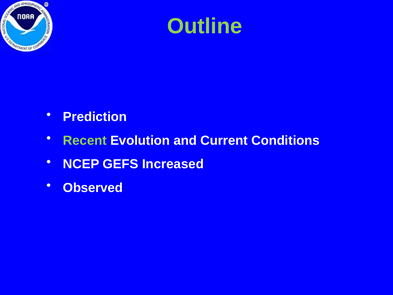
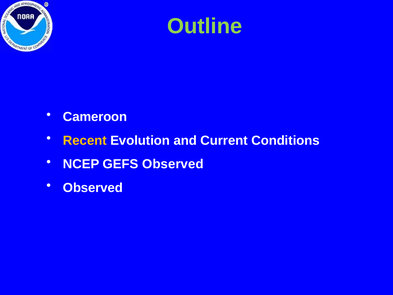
Prediction: Prediction -> Cameroon
Recent colour: light green -> yellow
GEFS Increased: Increased -> Observed
